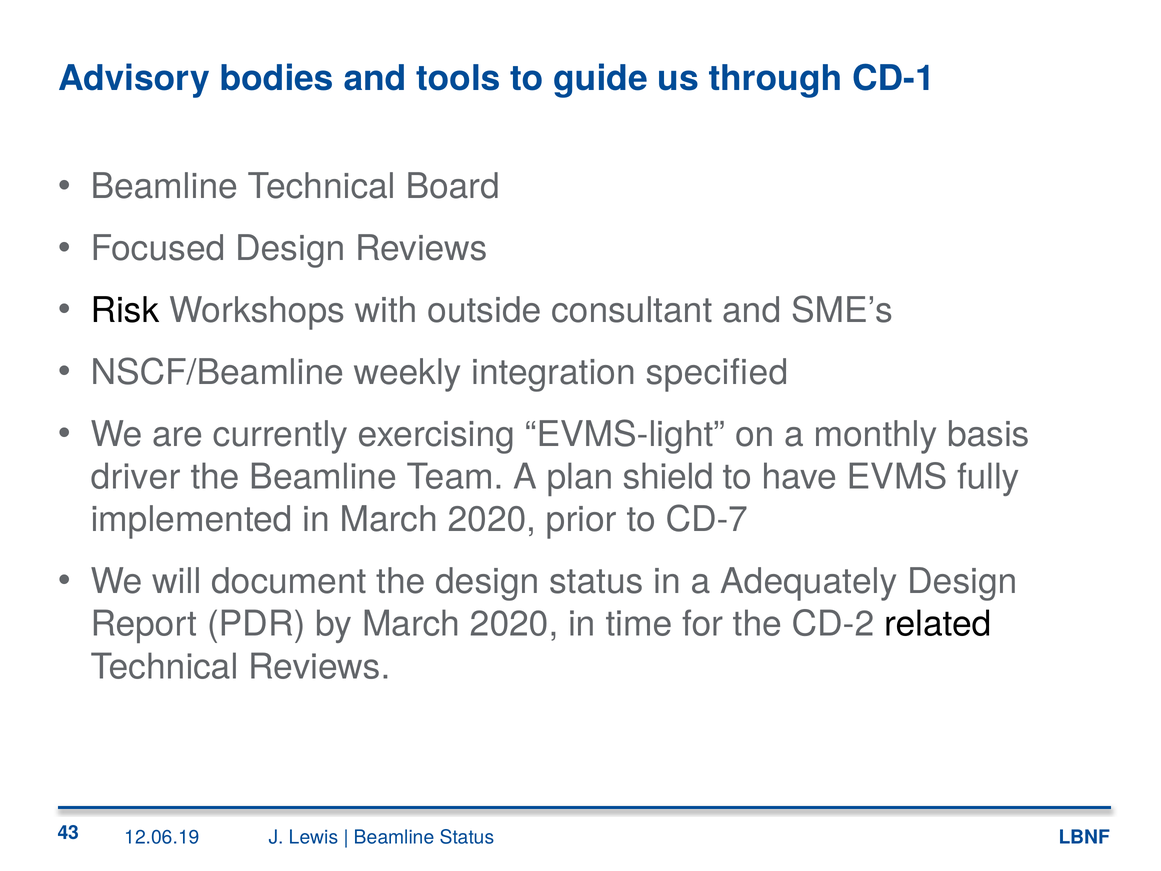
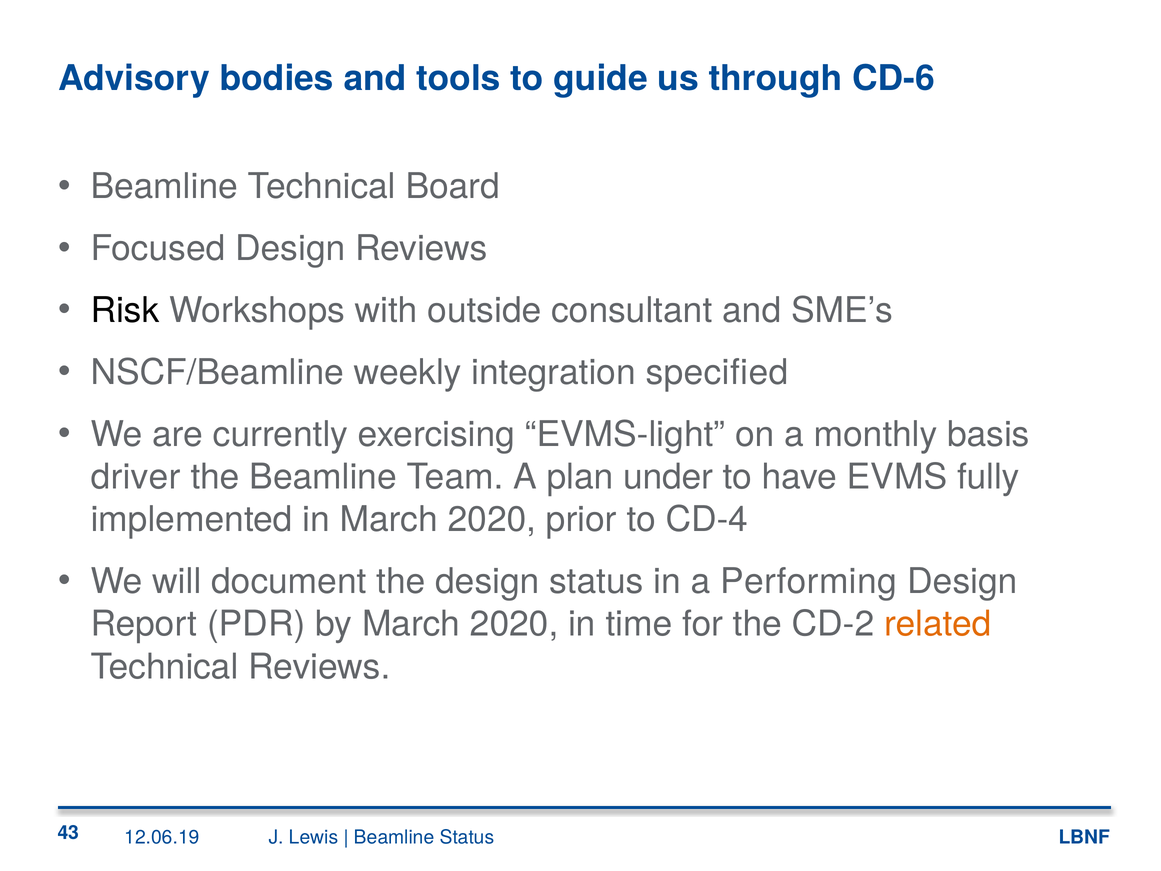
CD-1: CD-1 -> CD-6
shield: shield -> under
CD-7: CD-7 -> CD-4
Adequately: Adequately -> Performing
related colour: black -> orange
